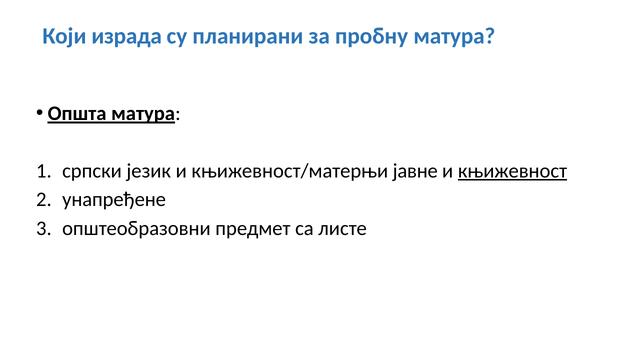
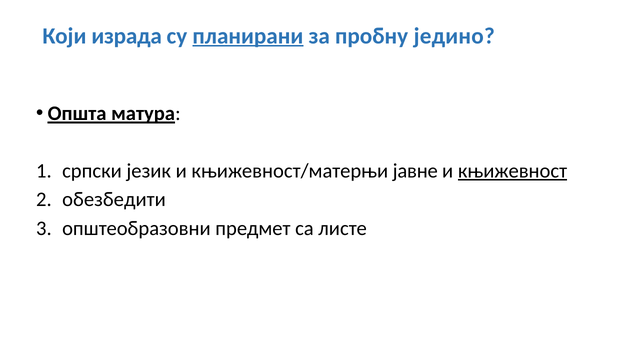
планирани underline: none -> present
пробну матура: матура -> једино
унапређене: унапређене -> обезбедити
